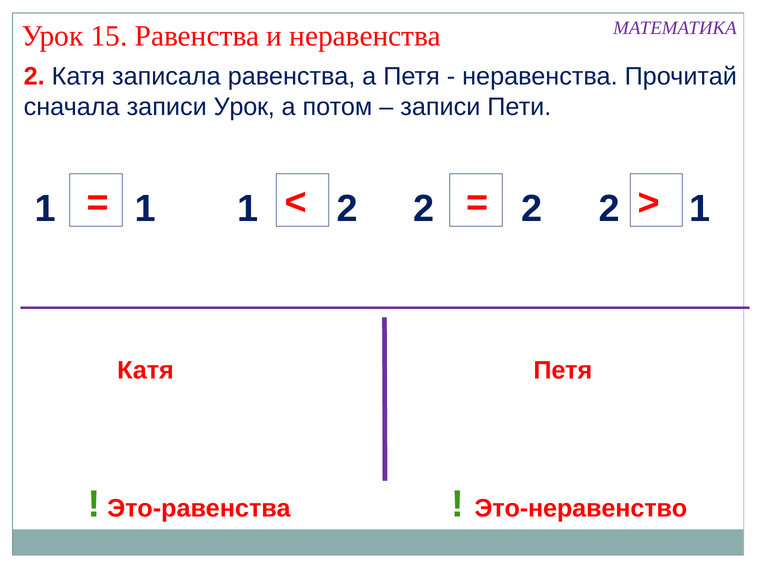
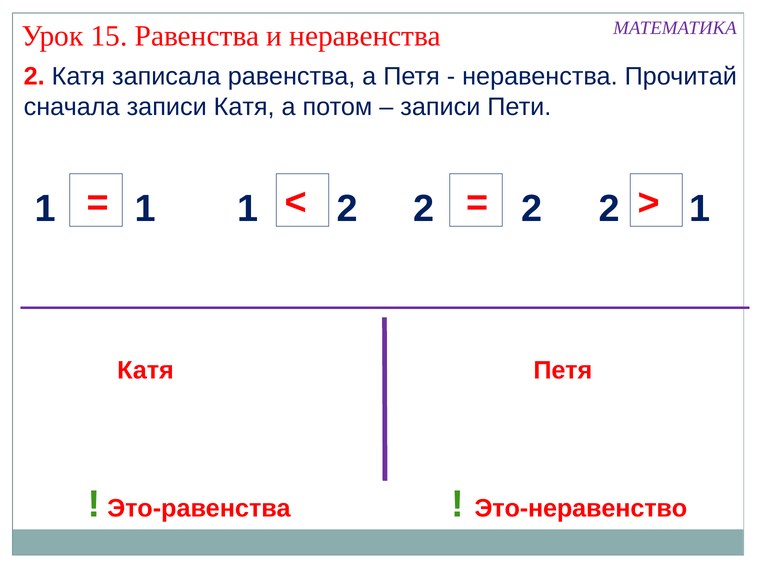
записи Урок: Урок -> Катя
